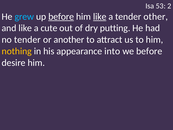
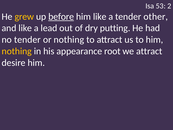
grew colour: light blue -> yellow
like at (100, 17) underline: present -> none
cute: cute -> lead
or another: another -> nothing
into: into -> root
we before: before -> attract
